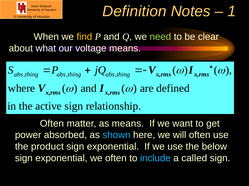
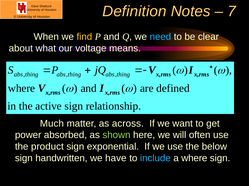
1: 1 -> 7
need colour: light green -> light blue
Often at (52, 124): Often -> Much
as means: means -> across
shown colour: light blue -> light green
exponential at (61, 159): exponential -> handwritten
we often: often -> have
a called: called -> where
